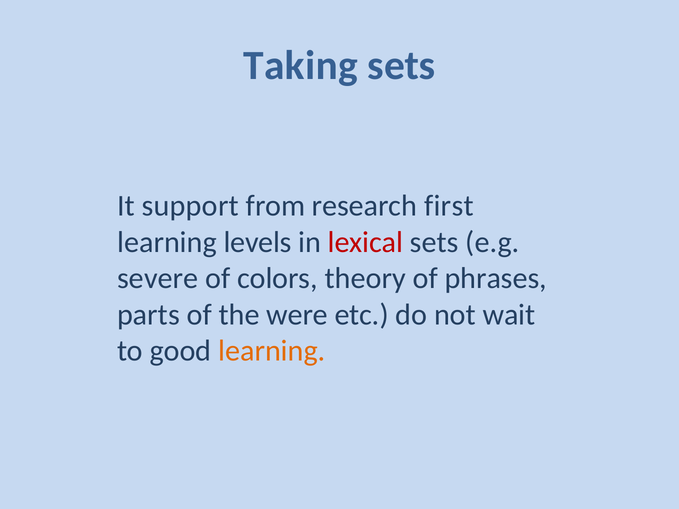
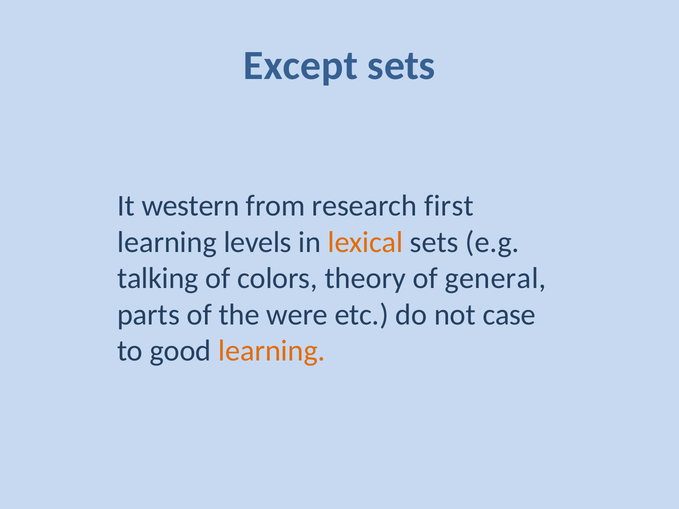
Taking: Taking -> Except
support: support -> western
lexical colour: red -> orange
severe: severe -> talking
phrases: phrases -> general
wait: wait -> case
